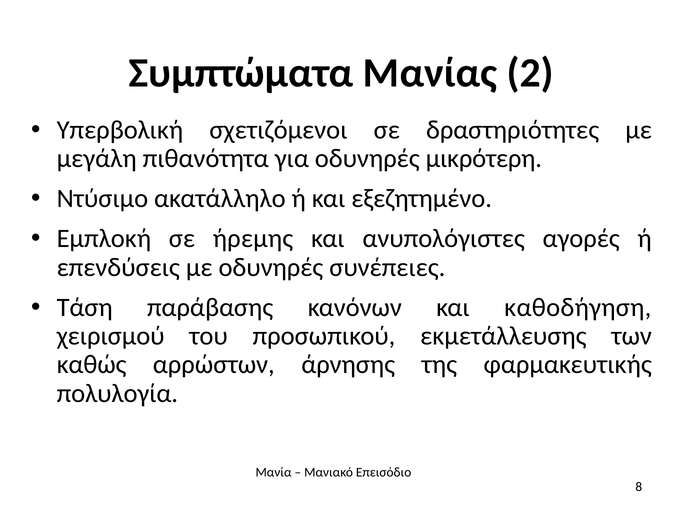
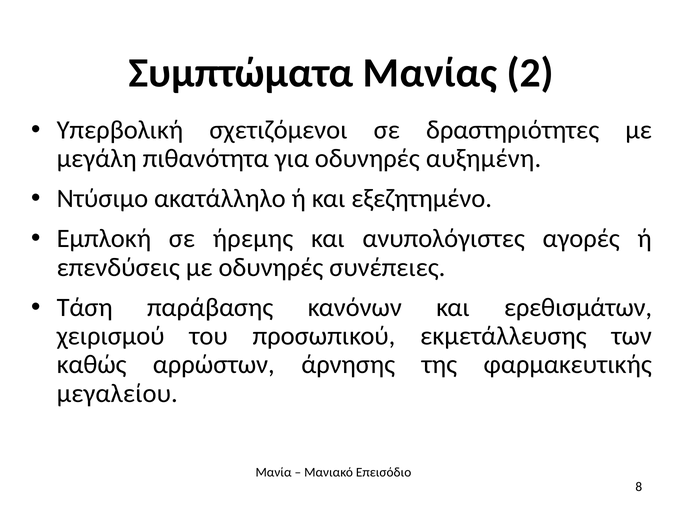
μικρότερη: μικρότερη -> αυξημένη
καθοδήγηση: καθοδήγηση -> ερεθισμάτων
πολυλογία: πολυλογία -> μεγαλείου
